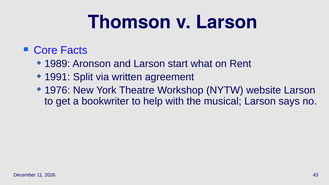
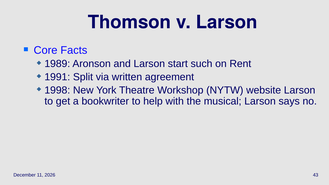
what: what -> such
1976: 1976 -> 1998
